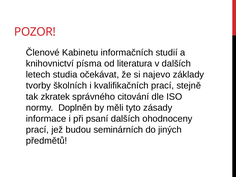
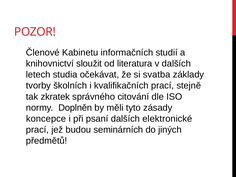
písma: písma -> sloužit
najevo: najevo -> svatba
informace: informace -> koncepce
ohodnoceny: ohodnoceny -> elektronické
